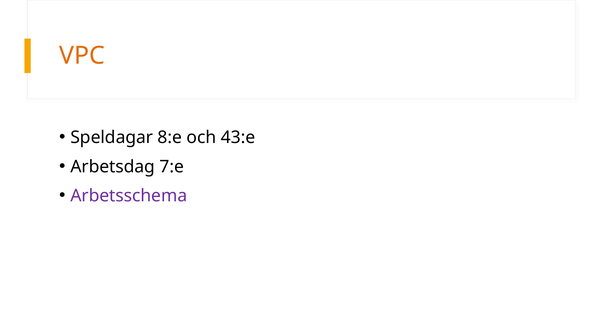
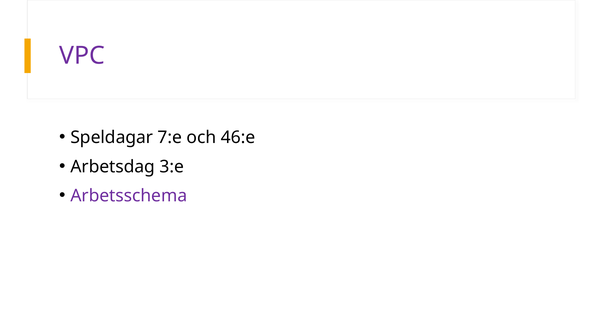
VPC colour: orange -> purple
8:e: 8:e -> 7:e
43:e: 43:e -> 46:e
7:e: 7:e -> 3:e
